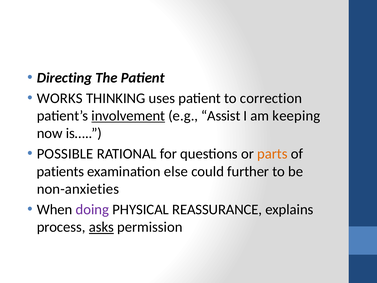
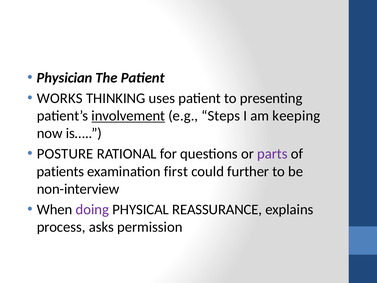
Directing: Directing -> Physician
correction: correction -> presenting
Assist: Assist -> Steps
POSSIBLE: POSSIBLE -> POSTURE
parts colour: orange -> purple
else: else -> first
non-anxieties: non-anxieties -> non-interview
asks underline: present -> none
